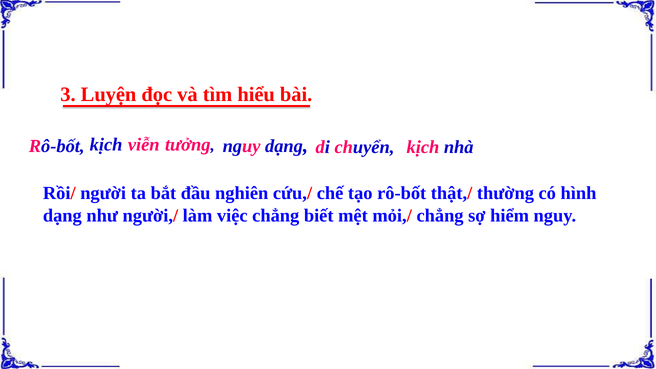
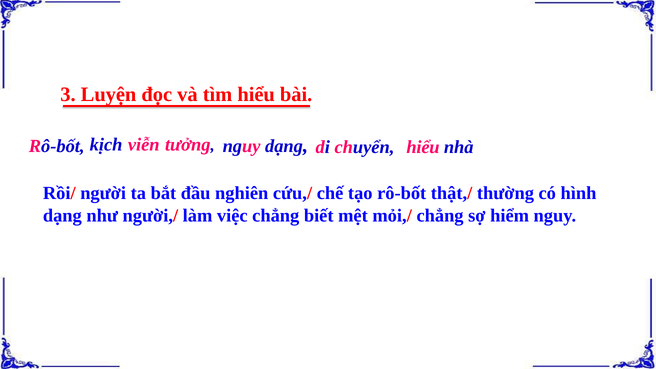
chuyển kịch: kịch -> hiểu
